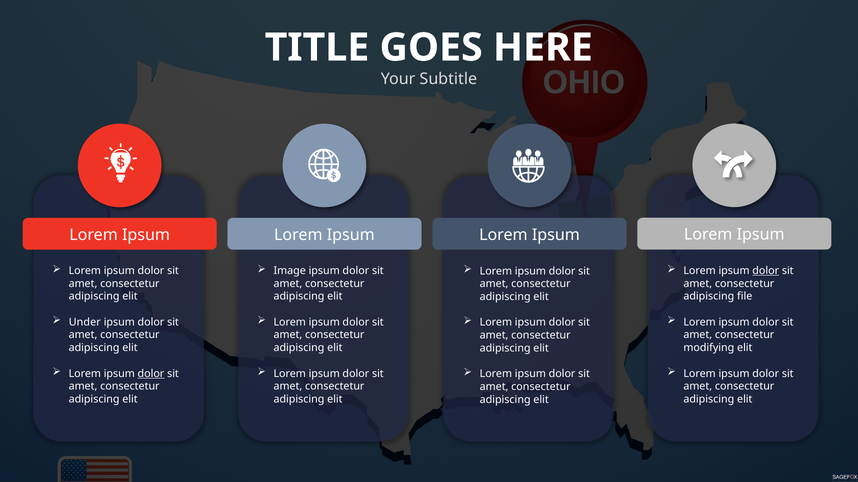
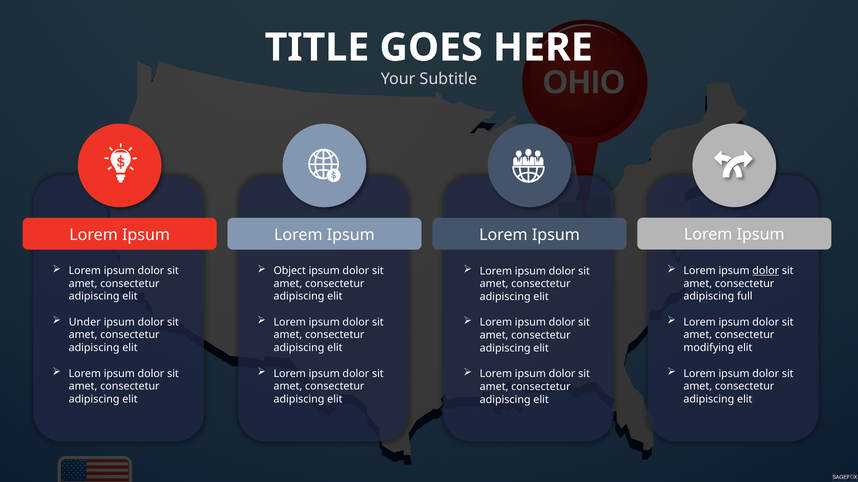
Image: Image -> Object
file: file -> full
dolor at (151, 374) underline: present -> none
